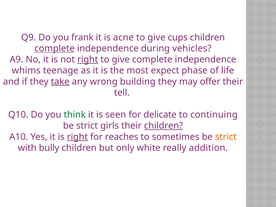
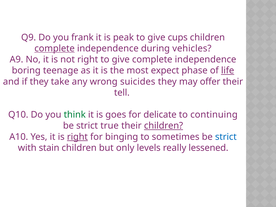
acne: acne -> peak
right at (88, 59) underline: present -> none
whims: whims -> boring
life underline: none -> present
take underline: present -> none
building: building -> suicides
seen: seen -> goes
girls: girls -> true
reaches: reaches -> binging
strict at (226, 137) colour: orange -> blue
bully: bully -> stain
white: white -> levels
addition: addition -> lessened
